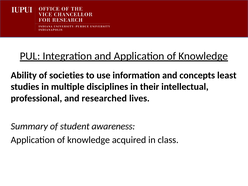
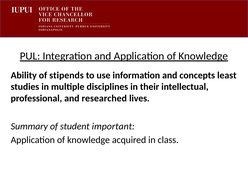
societies: societies -> stipends
awareness: awareness -> important
